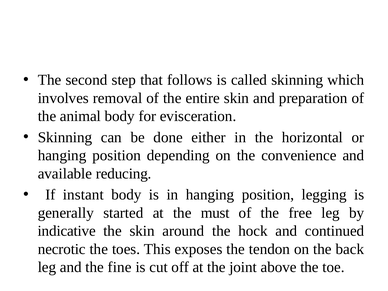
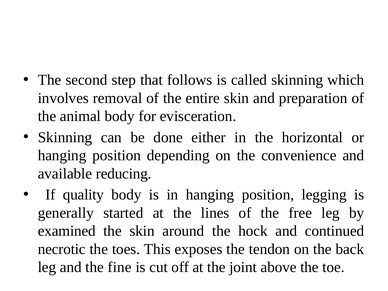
instant: instant -> quality
must: must -> lines
indicative: indicative -> examined
